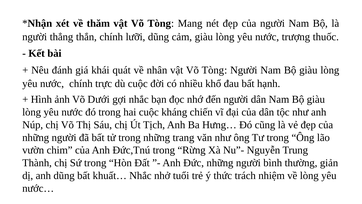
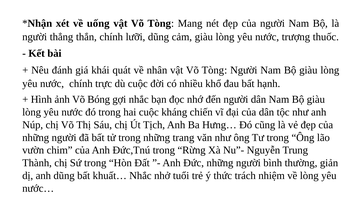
thăm: thăm -> uống
Dưới: Dưới -> Bóng
